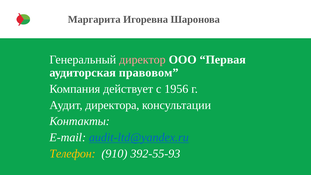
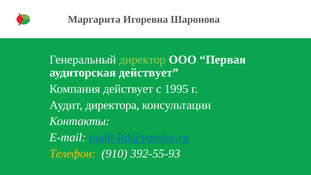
директор colour: pink -> light green
аудиторская правовом: правовом -> действует
1956: 1956 -> 1995
